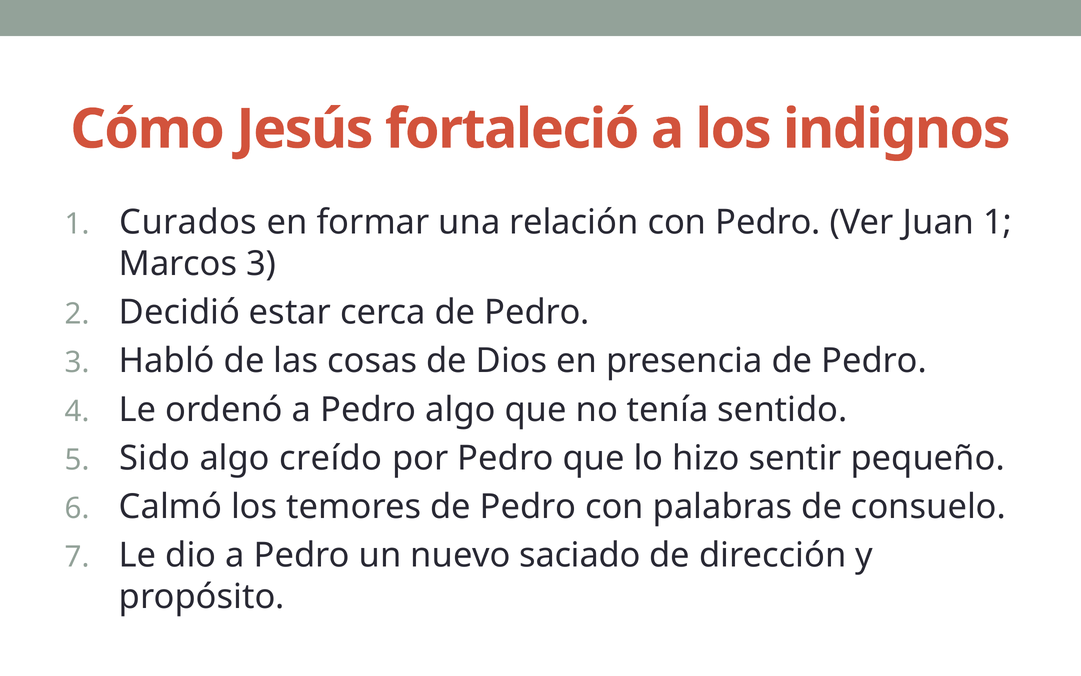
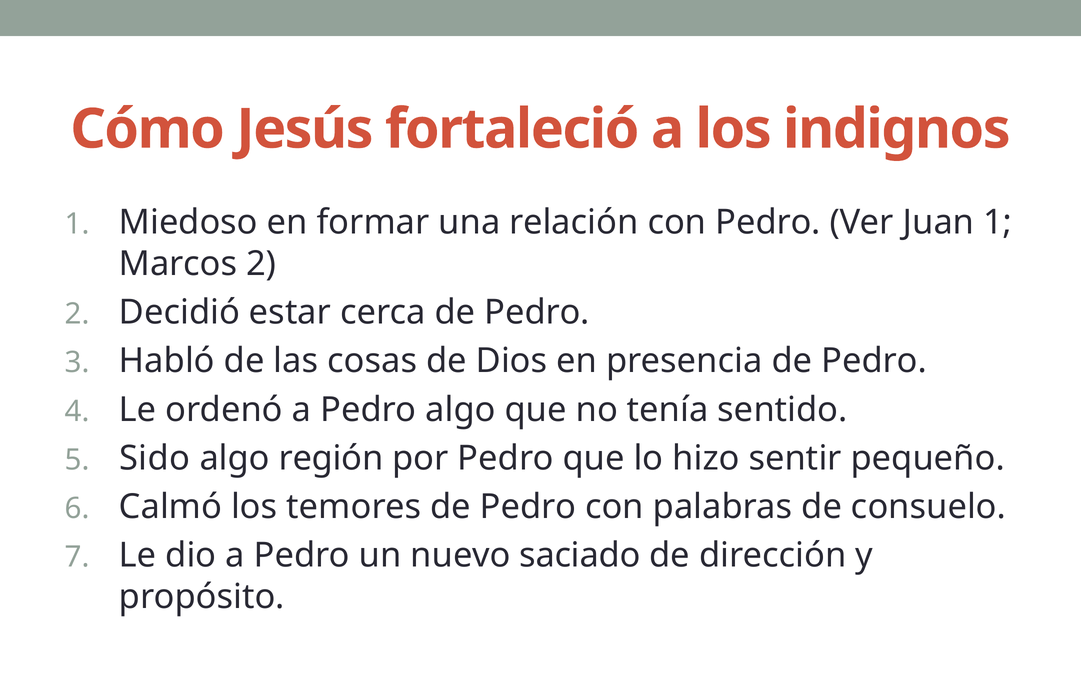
Curados: Curados -> Miedoso
Marcos 3: 3 -> 2
creído: creído -> región
